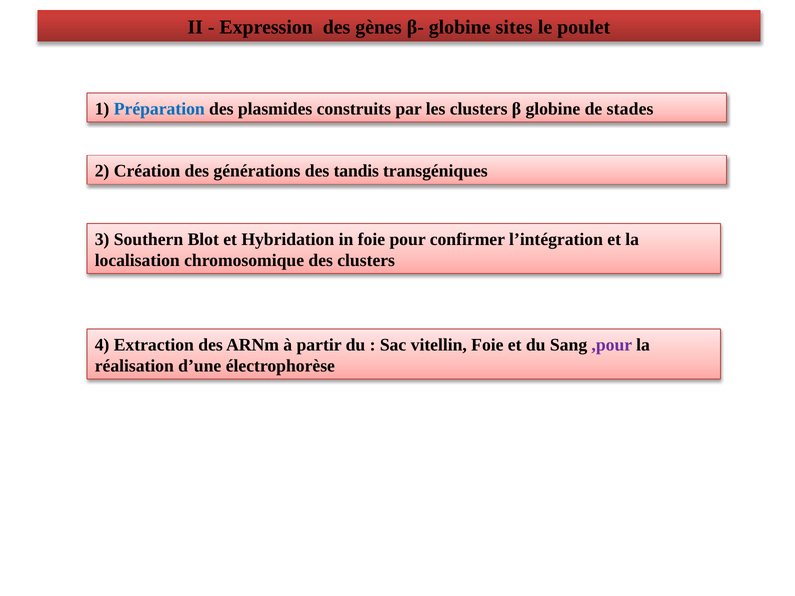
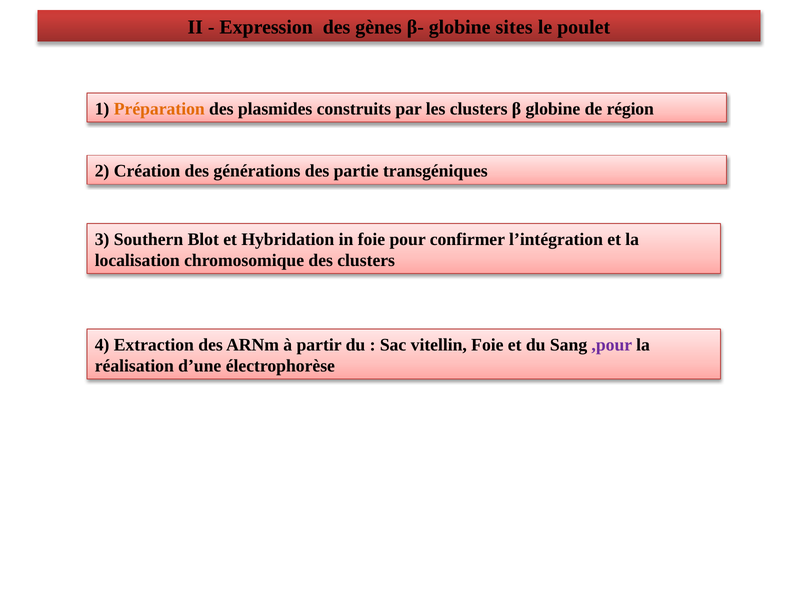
Préparation colour: blue -> orange
stades: stades -> région
tandis: tandis -> partie
